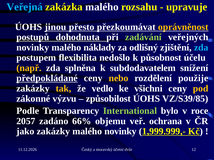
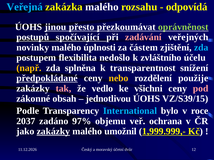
upravuje: upravuje -> odpovídá
oprávněnost colour: yellow -> light green
dohodnuta: dohodnuta -> spočívající
zadávání colour: light green -> pink
náklady: náklady -> úplnosti
odlišný: odlišný -> částem
působnost: působnost -> zvláštního
subdodavatelem: subdodavatelem -> transparentnost
tak colour: yellow -> pink
pod colour: yellow -> pink
výzvu: výzvu -> obsah
způsobilost: způsobilost -> jednotlivou
VZ/S39/85: VZ/S39/85 -> VZ/S39/15
International colour: light green -> light blue
2057: 2057 -> 2037
66%: 66% -> 97%
zakázky at (53, 132) underline: none -> present
malého novinky: novinky -> umožnil
